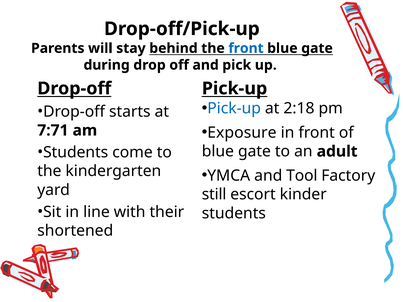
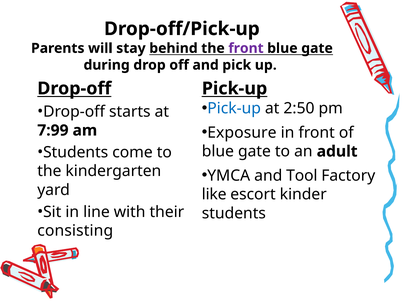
front at (246, 48) colour: blue -> purple
2:18: 2:18 -> 2:50
7:71: 7:71 -> 7:99
still: still -> like
shortened: shortened -> consisting
